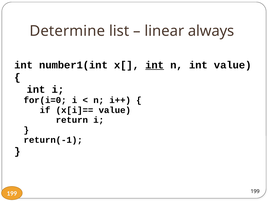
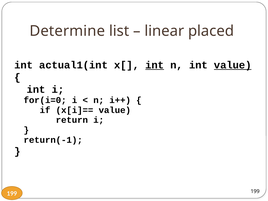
always: always -> placed
number1(int: number1(int -> actual1(int
value at (233, 65) underline: none -> present
